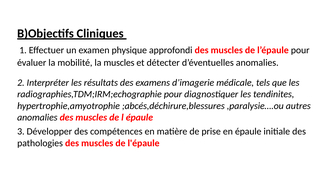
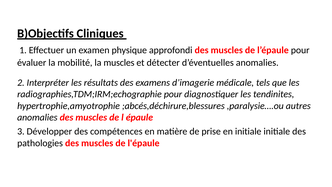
en épaule: épaule -> initiale
